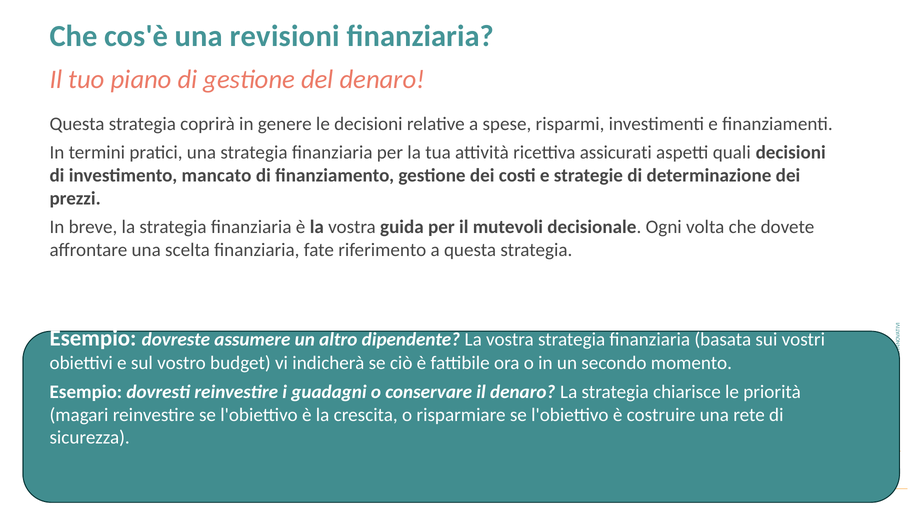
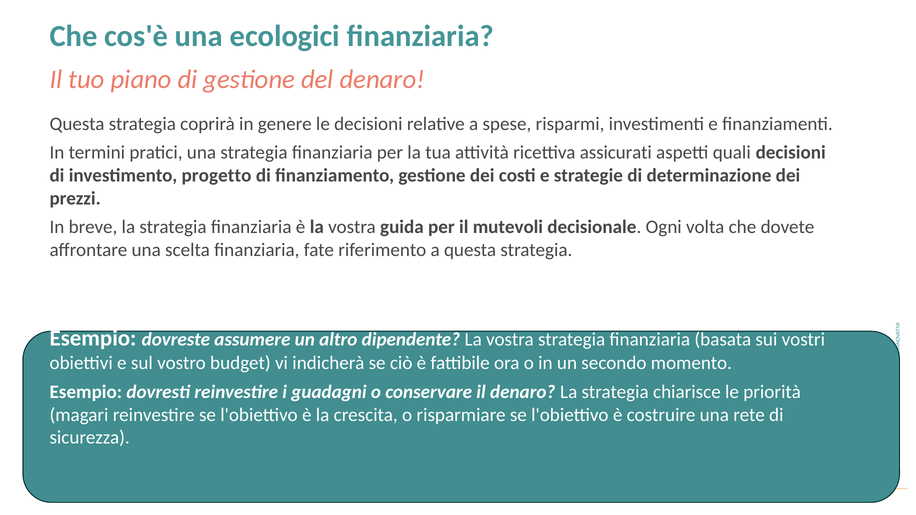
revisioni: revisioni -> ecologici
mancato: mancato -> progetto
